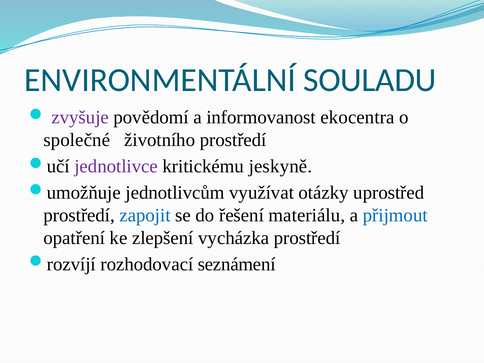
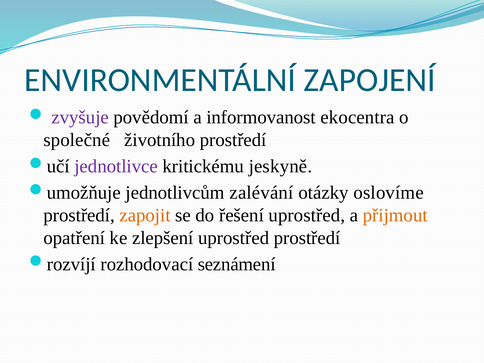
SOULADU: SOULADU -> ZAPOJENÍ
využívat: využívat -> zalévání
uprostřed: uprostřed -> oslovíme
zapojit colour: blue -> orange
řešení materiálu: materiálu -> uprostřed
přijmout colour: blue -> orange
zlepšení vycházka: vycházka -> uprostřed
